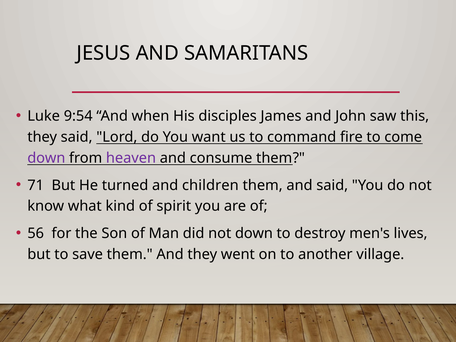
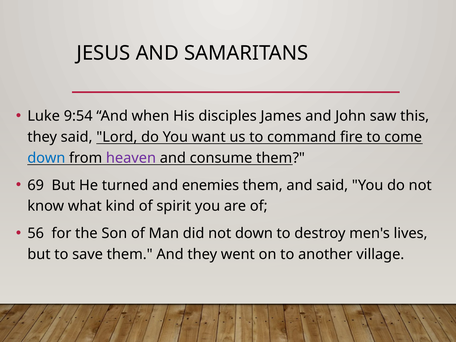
down at (46, 158) colour: purple -> blue
71: 71 -> 69
children: children -> enemies
